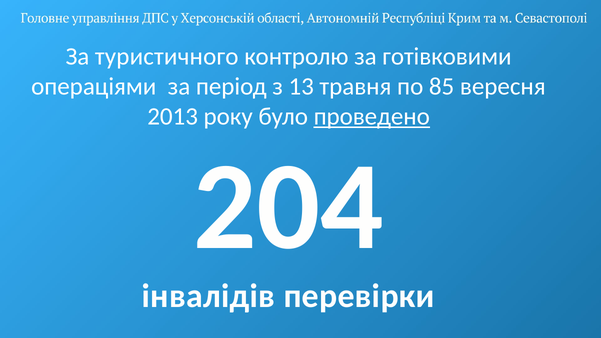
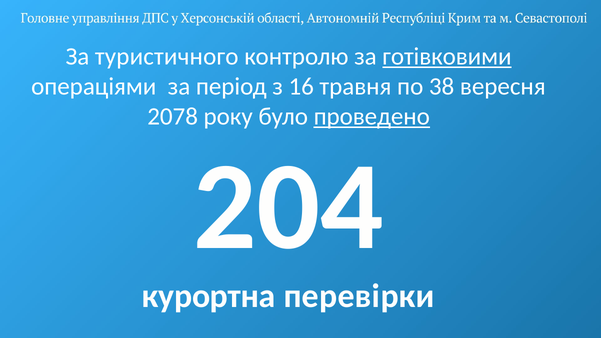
готівковими underline: none -> present
13: 13 -> 16
85: 85 -> 38
2013: 2013 -> 2078
інвалідів: інвалідів -> курортна
